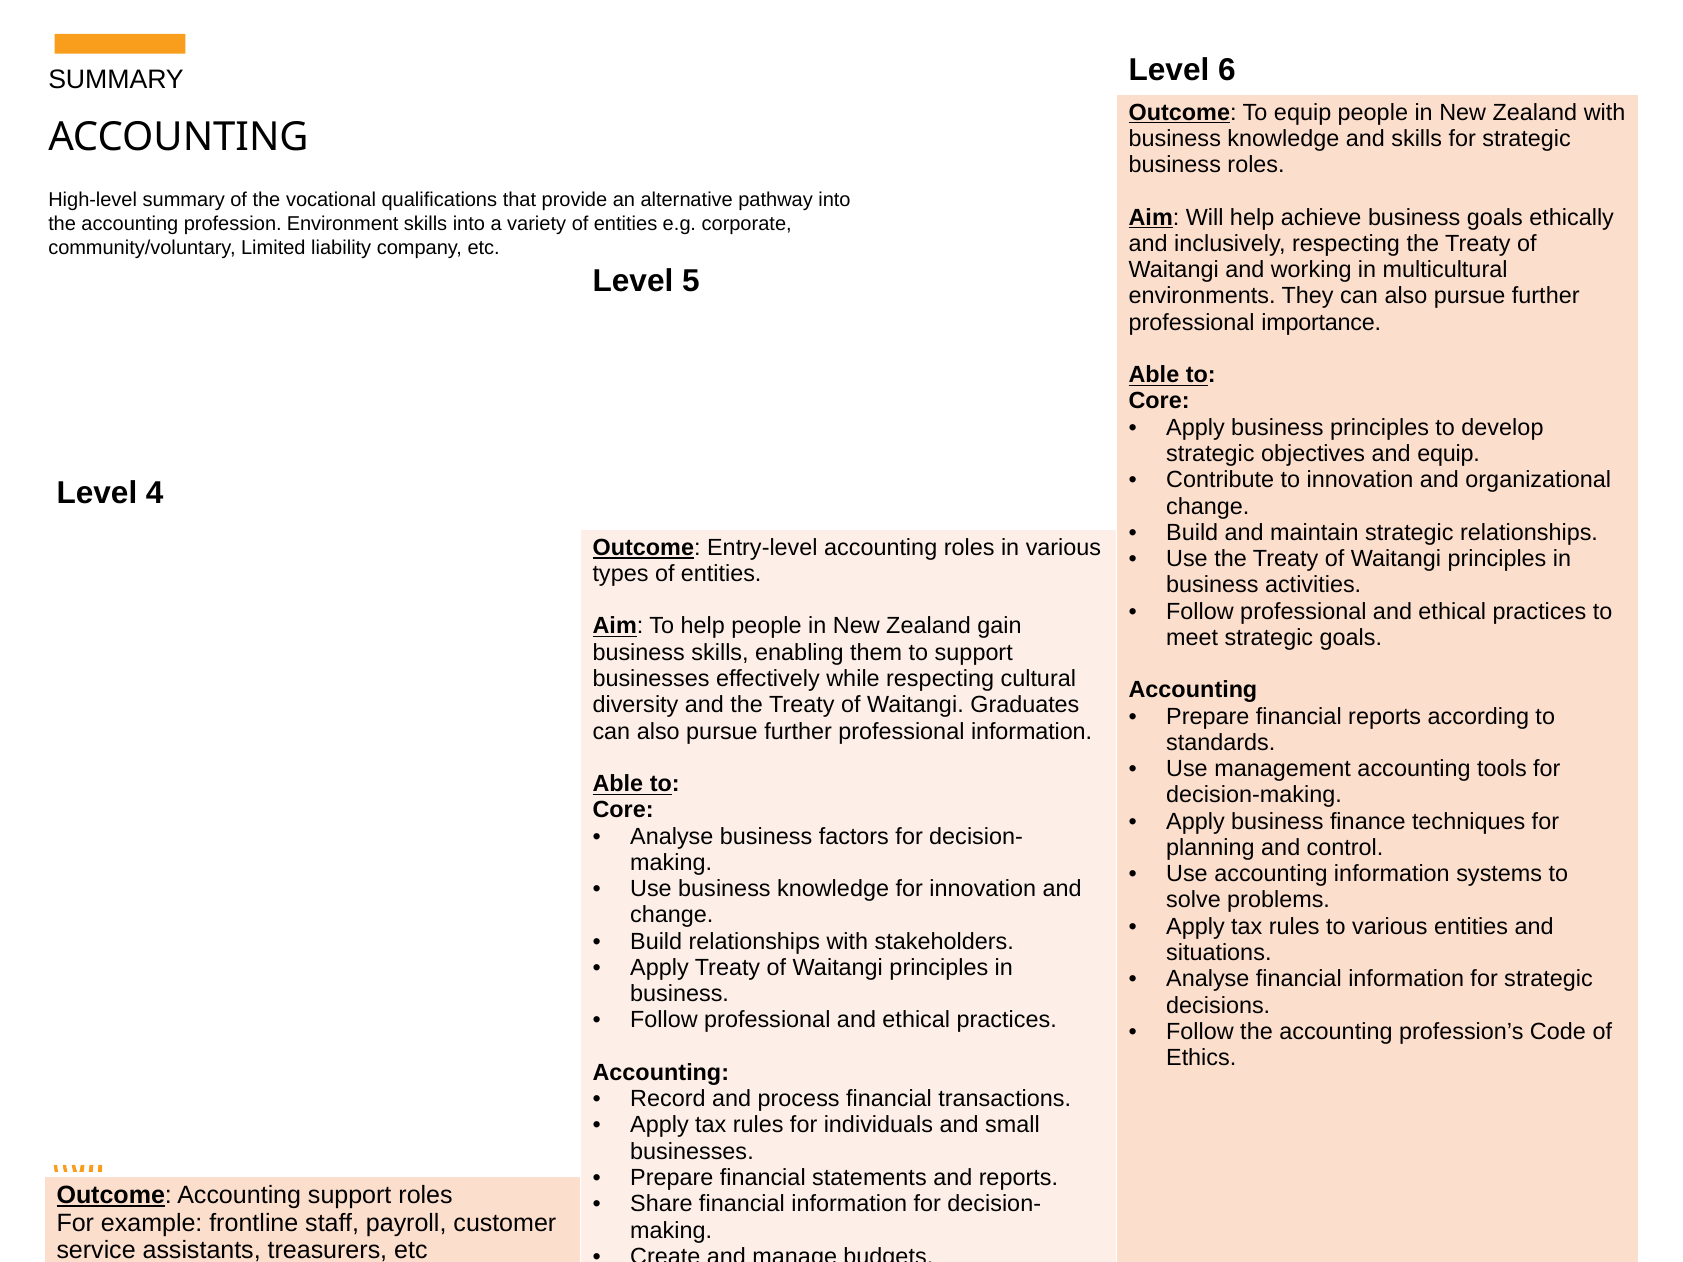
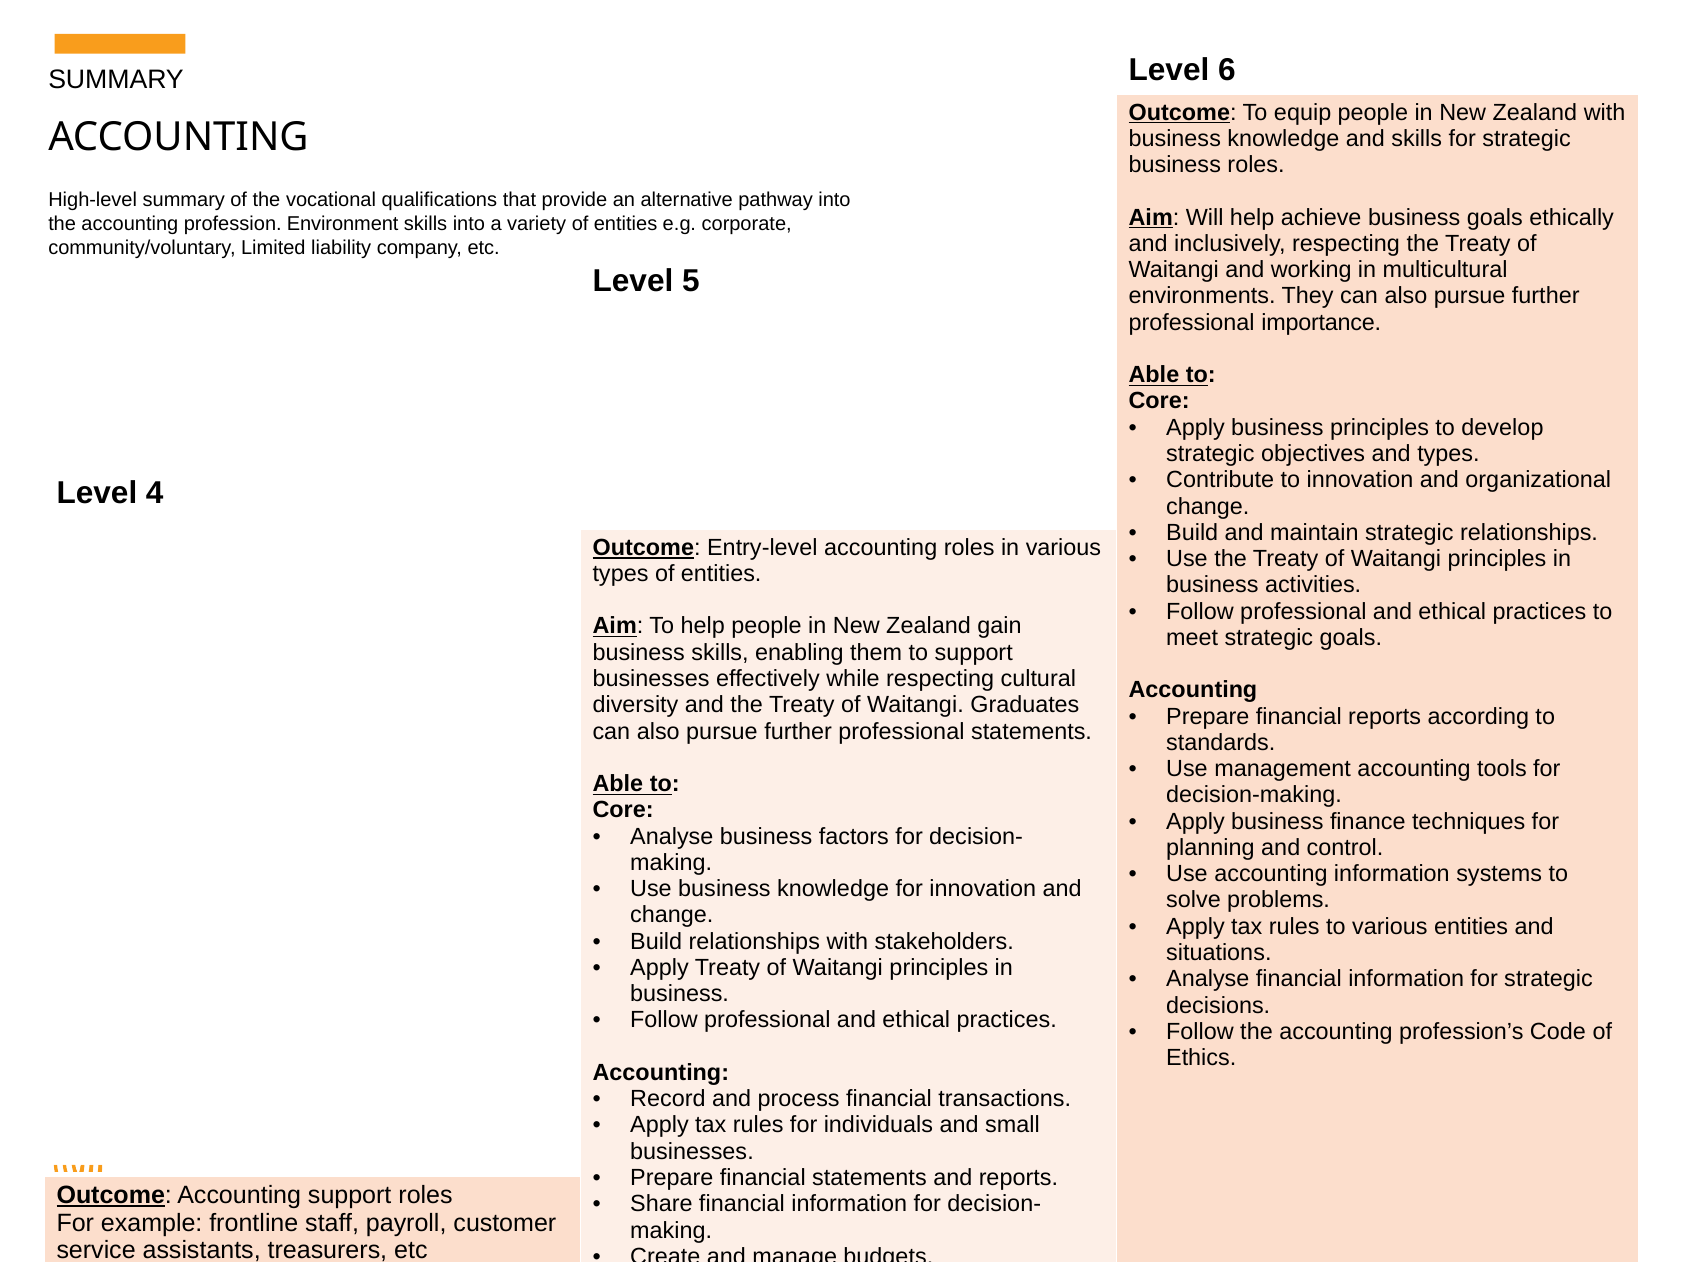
and equip: equip -> types
professional information: information -> statements
